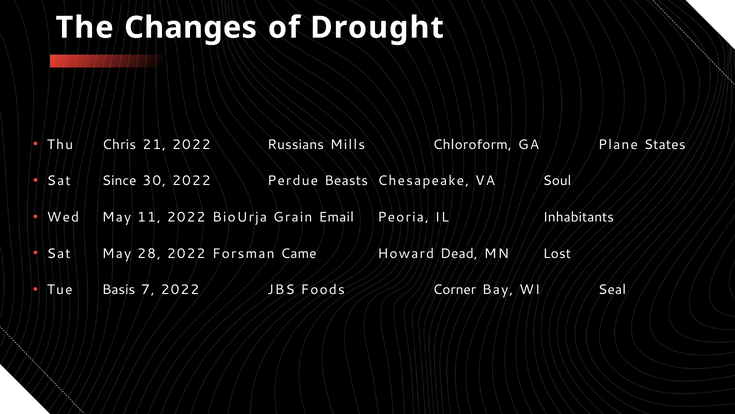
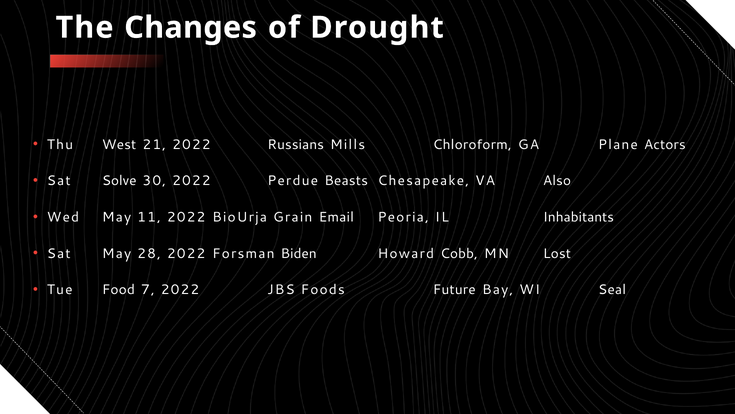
Chris: Chris -> West
States: States -> Actors
Since: Since -> Solve
Soul: Soul -> Also
Came: Came -> Biden
Dead: Dead -> Cobb
Basis: Basis -> Food
Corner: Corner -> Future
